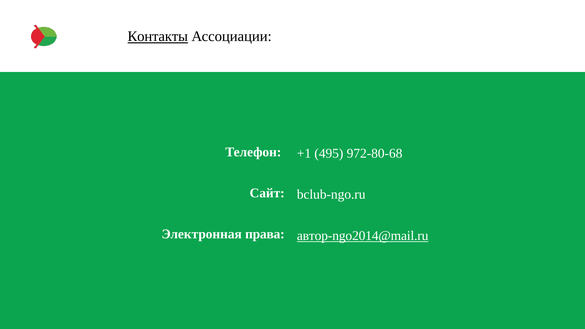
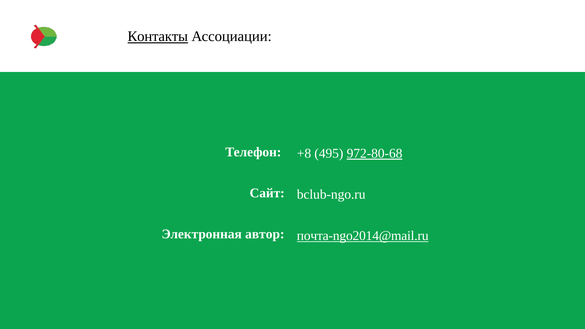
+1: +1 -> +8
972-80-68 underline: none -> present
права: права -> автор
автор-ngo2014@mail.ru: автор-ngo2014@mail.ru -> почта-ngo2014@mail.ru
